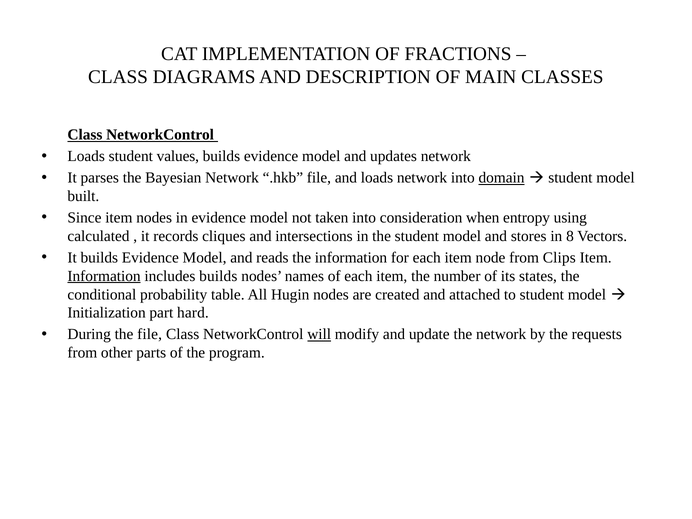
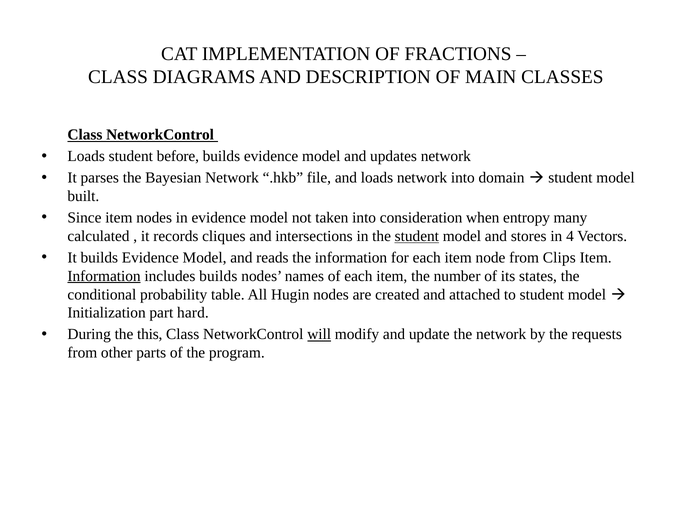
values: values -> before
domain underline: present -> none
using: using -> many
student at (417, 236) underline: none -> present
8: 8 -> 4
the file: file -> this
